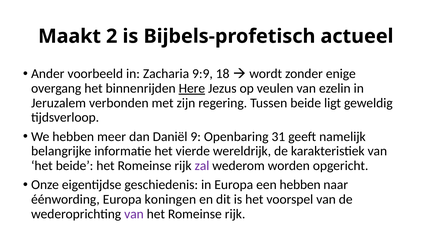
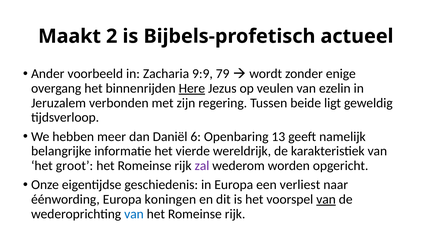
18: 18 -> 79
9: 9 -> 6
31: 31 -> 13
het beide: beide -> groot
een hebben: hebben -> verliest
van at (326, 199) underline: none -> present
van at (134, 214) colour: purple -> blue
